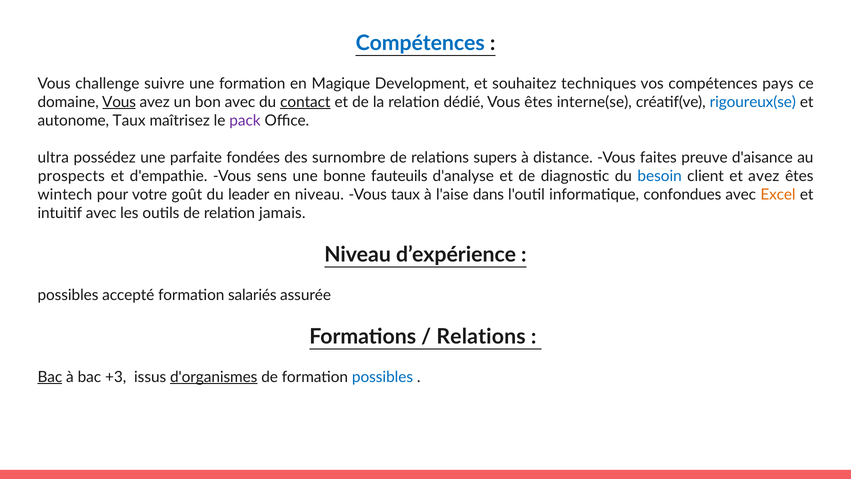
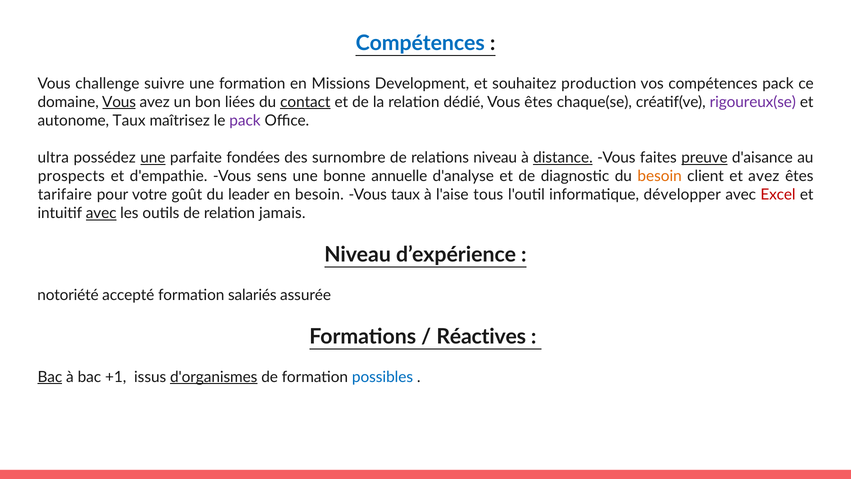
Magique: Magique -> Missions
techniques: techniques -> production
compétences pays: pays -> pack
bon avec: avec -> liées
interne(se: interne(se -> chaque(se
rigoureux(se colour: blue -> purple
une at (153, 158) underline: none -> present
relations supers: supers -> niveau
distance underline: none -> present
preuve underline: none -> present
fauteuils: fauteuils -> annuelle
besoin at (660, 176) colour: blue -> orange
wintech: wintech -> tarifaire
en niveau: niveau -> besoin
dans: dans -> tous
confondues: confondues -> développer
Excel colour: orange -> red
avec at (101, 213) underline: none -> present
possibles at (68, 295): possibles -> notoriété
Relations at (481, 336): Relations -> Réactives
+3: +3 -> +1
